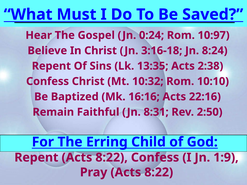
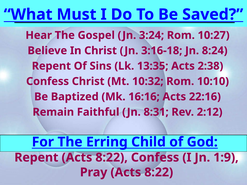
0:24: 0:24 -> 3:24
10:97: 10:97 -> 10:27
2:50: 2:50 -> 2:12
